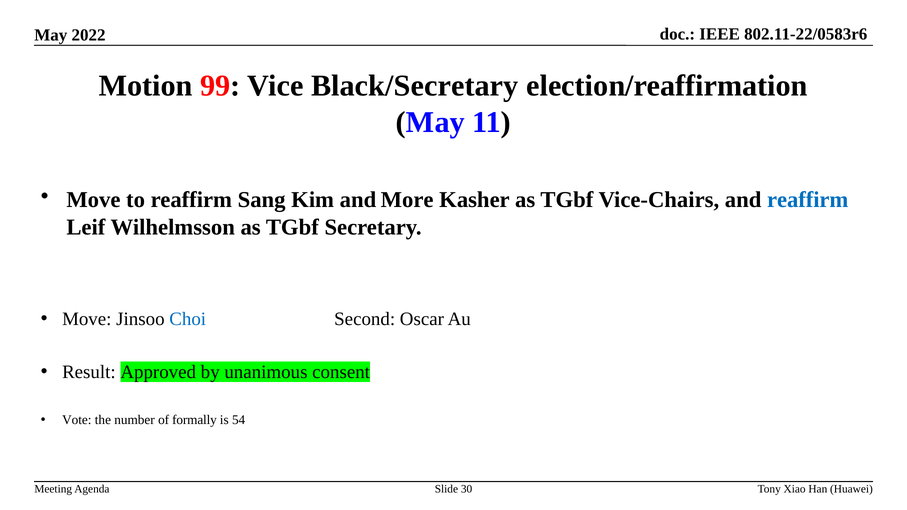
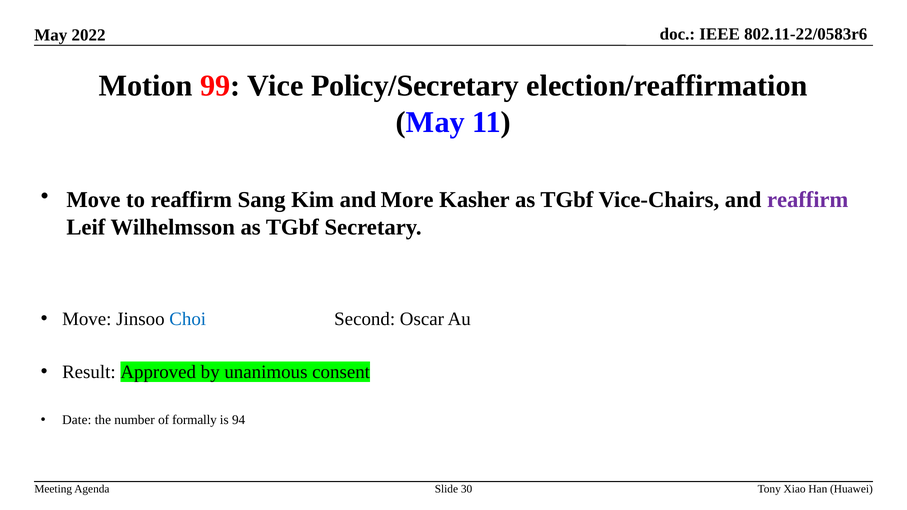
Black/Secretary: Black/Secretary -> Policy/Secretary
reaffirm at (808, 200) colour: blue -> purple
Vote: Vote -> Date
54: 54 -> 94
